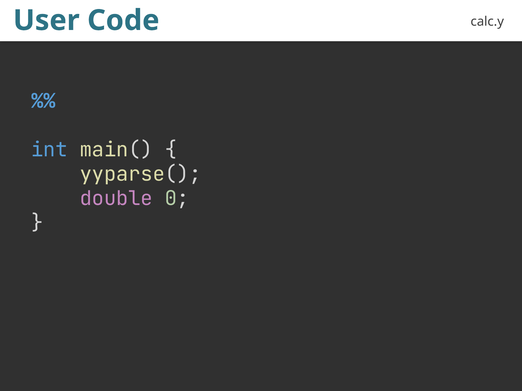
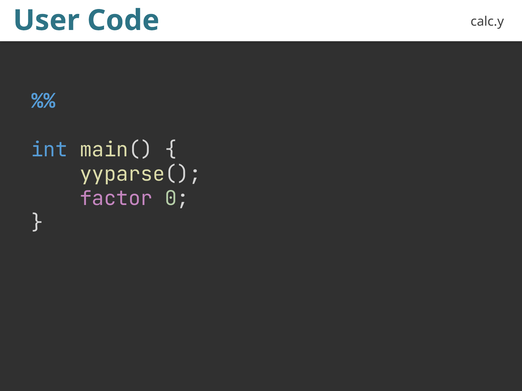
double: double -> factor
